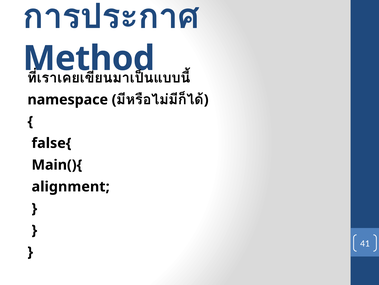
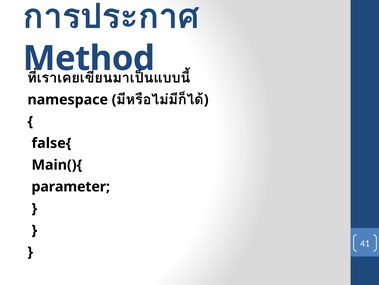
alignment: alignment -> parameter
